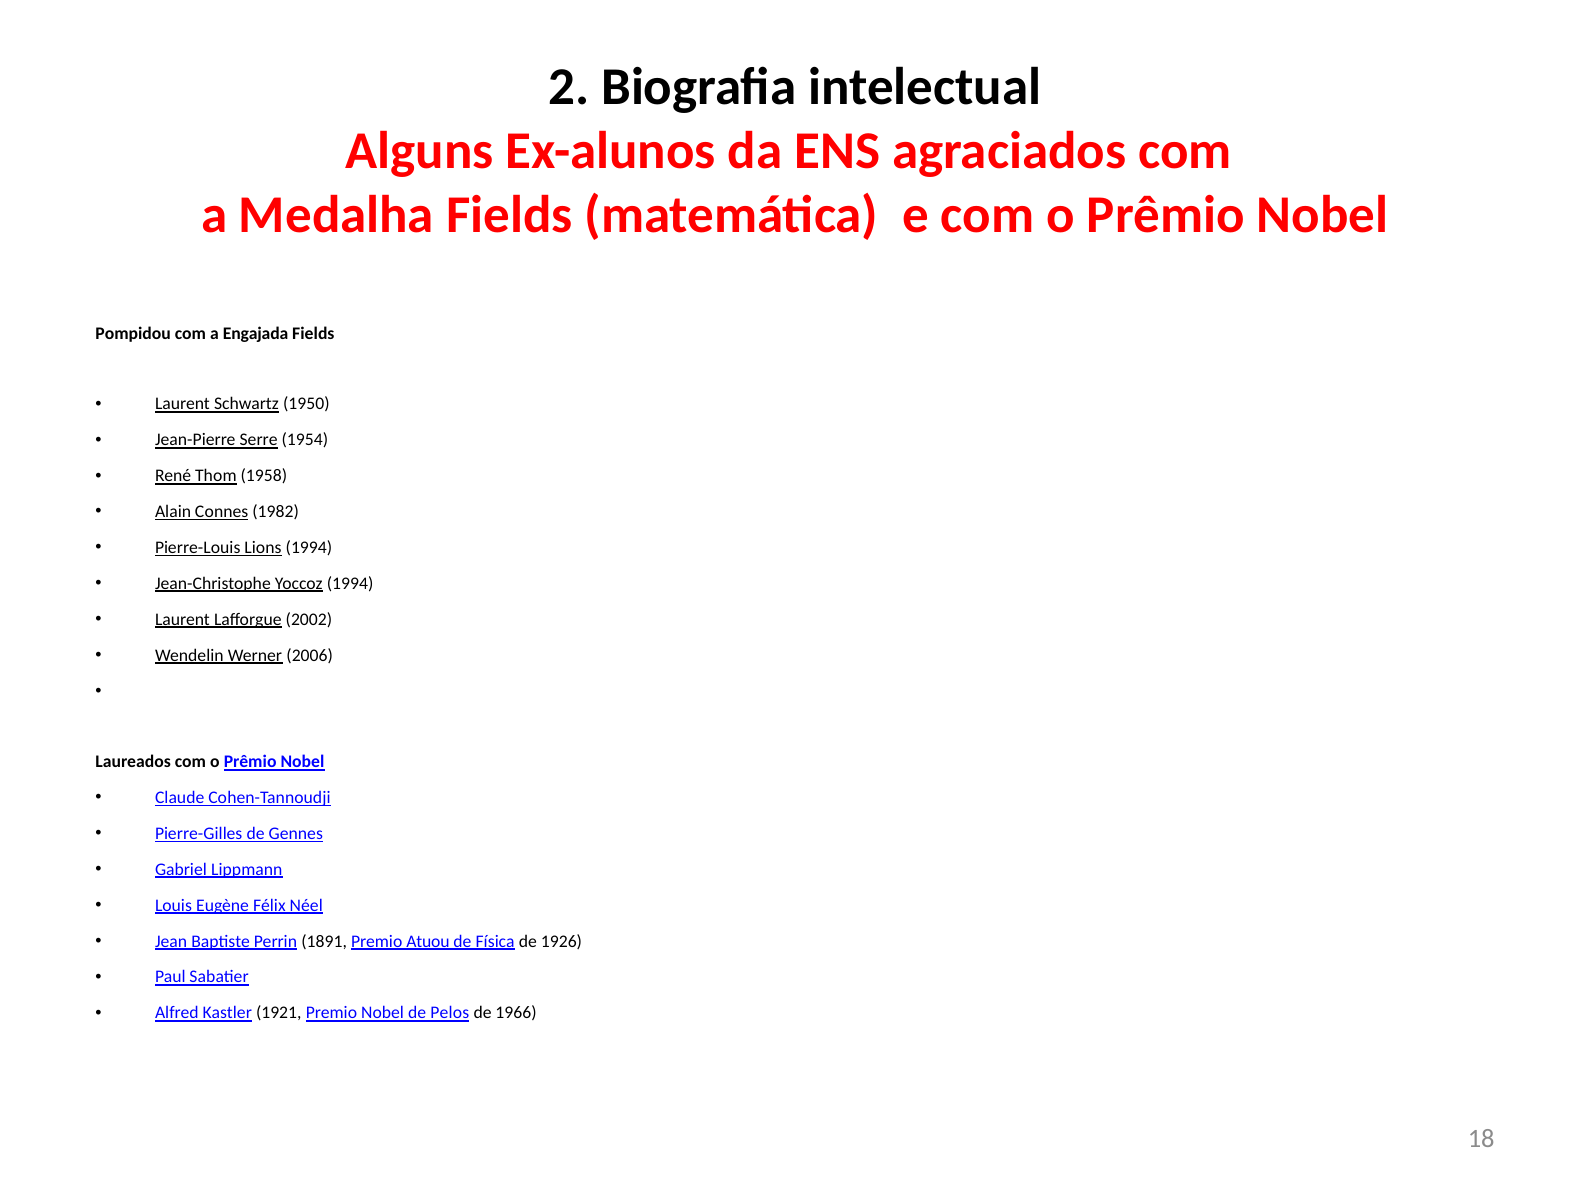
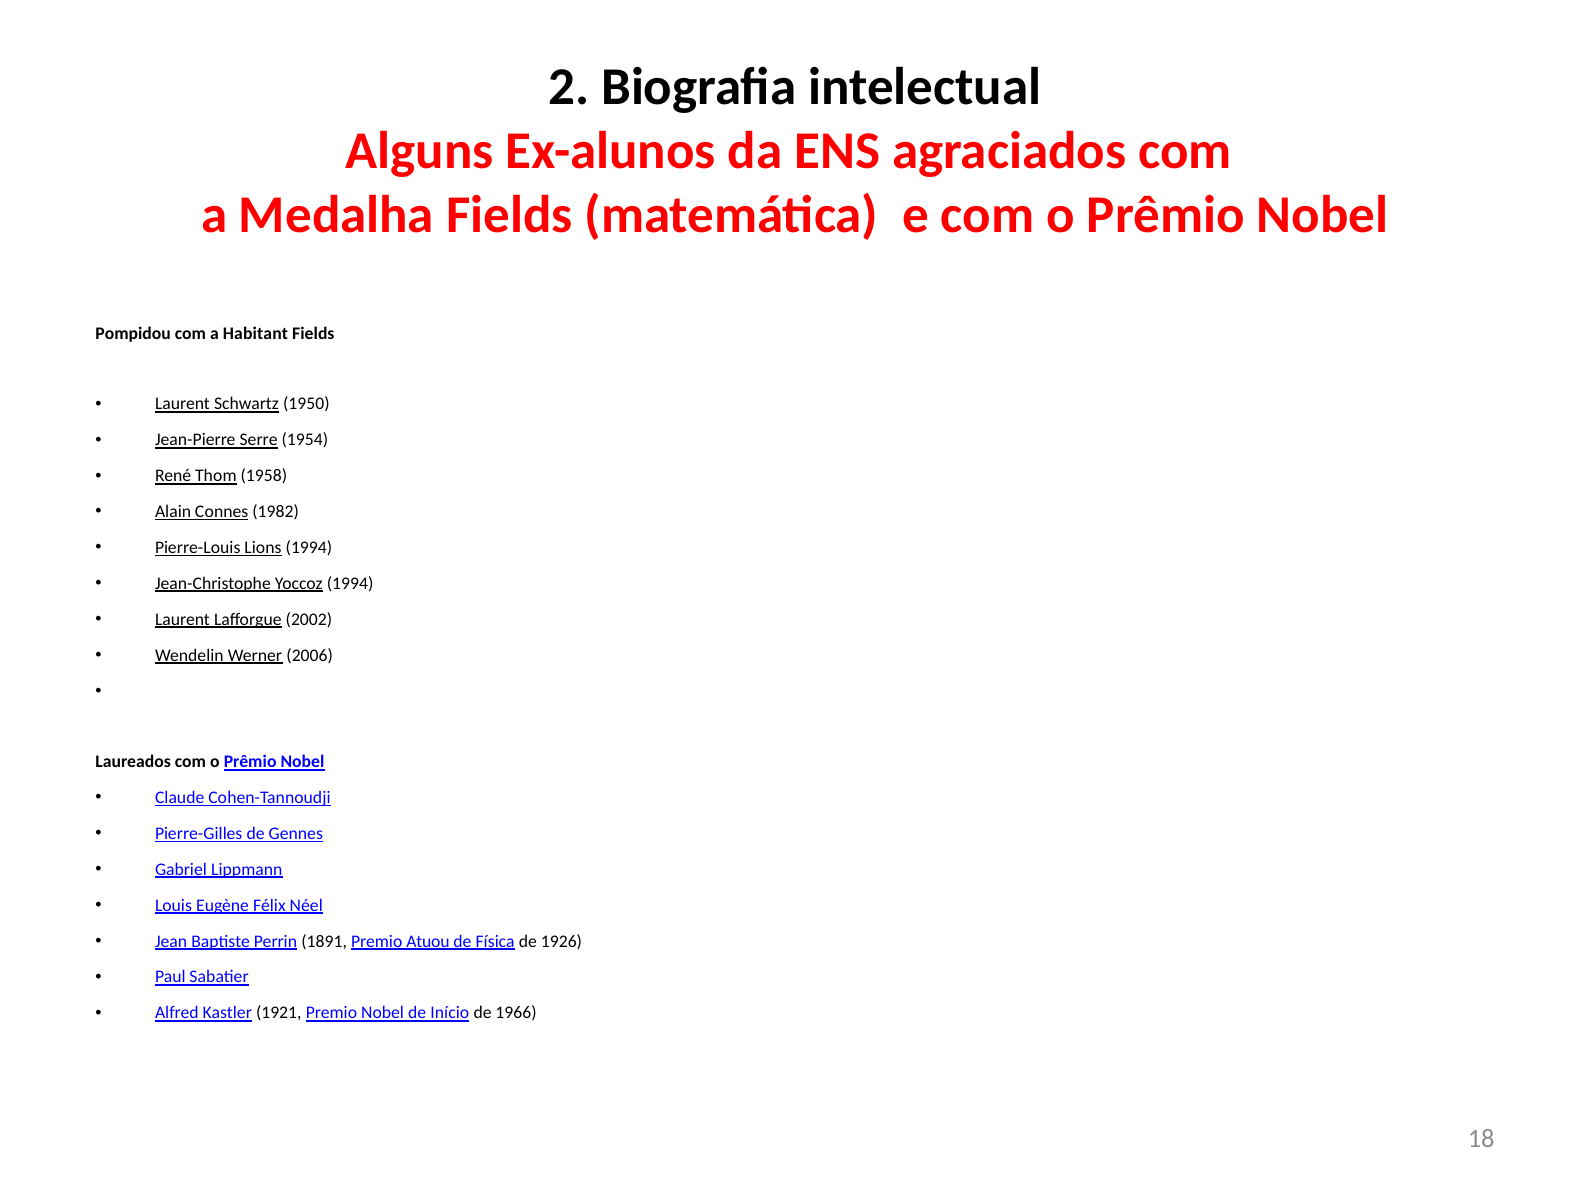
Engajada: Engajada -> Habitant
Pelos: Pelos -> Início
